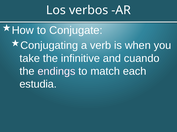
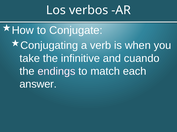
estudia: estudia -> answer
